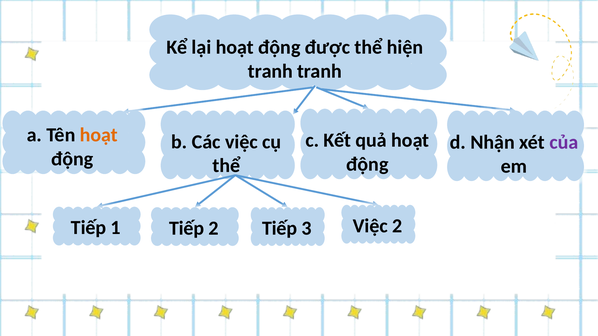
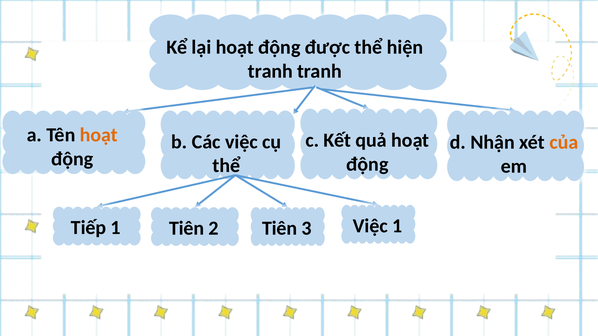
của colour: purple -> orange
1 Tiếp: Tiếp -> Tiên
2 Tiếp: Tiếp -> Tiên
Việc 2: 2 -> 1
